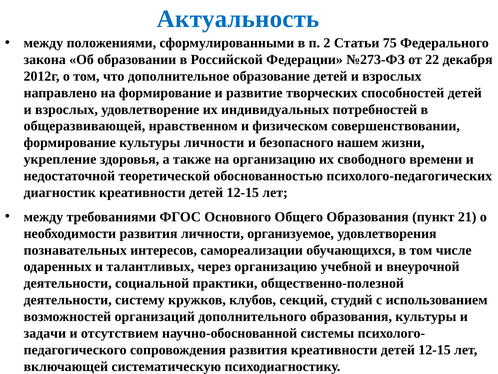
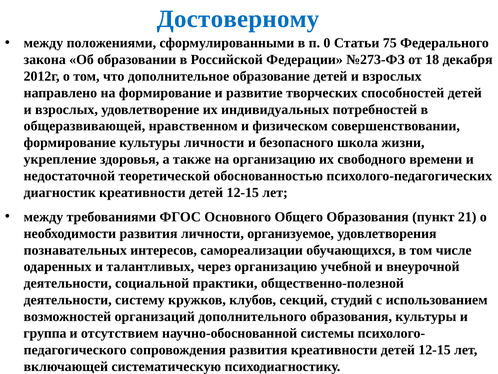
Актуальность: Актуальность -> Достоверному
2: 2 -> 0
22: 22 -> 18
нашем: нашем -> школа
задачи: задачи -> группа
